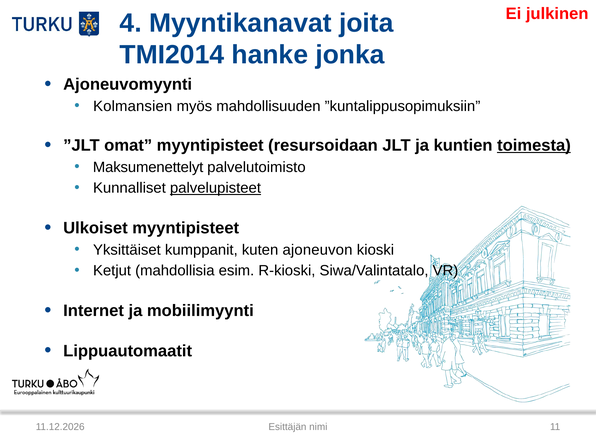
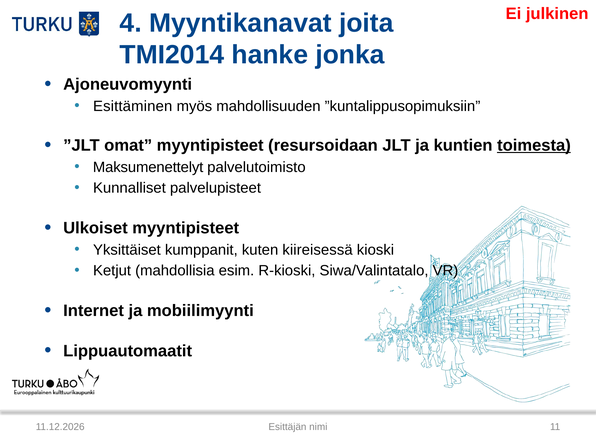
Kolmansien: Kolmansien -> Esittäminen
palvelupisteet underline: present -> none
ajoneuvon: ajoneuvon -> kiireisessä
